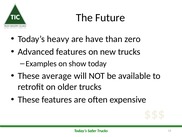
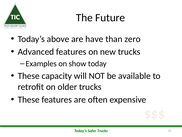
heavy: heavy -> above
average: average -> capacity
